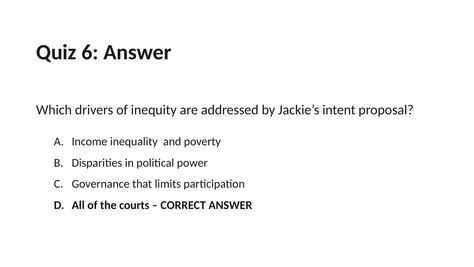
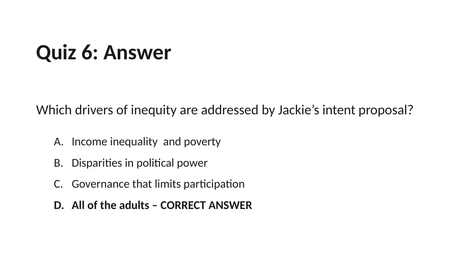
courts: courts -> adults
